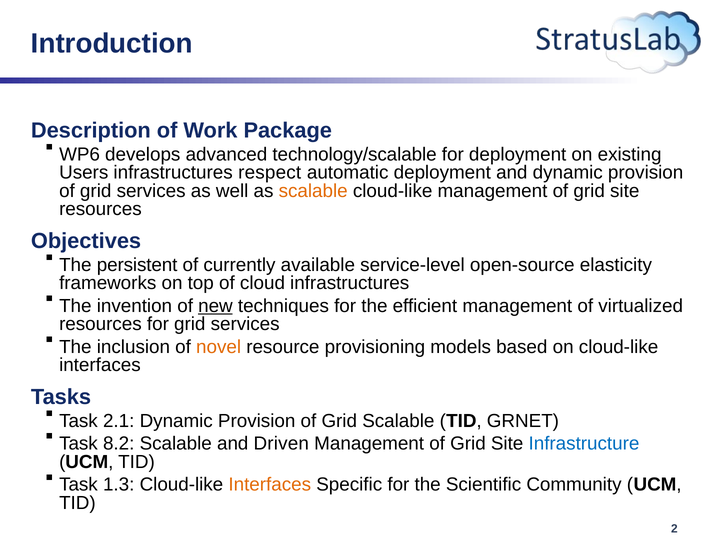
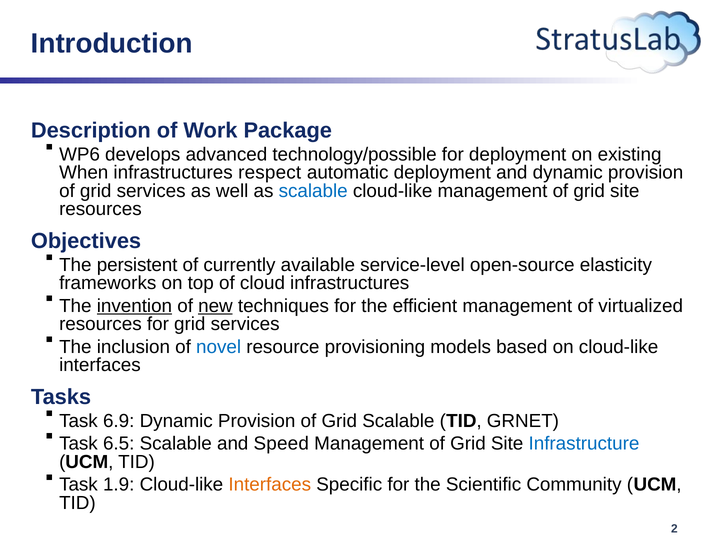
technology/scalable: technology/scalable -> technology/possible
Users: Users -> When
scalable at (313, 191) colour: orange -> blue
invention underline: none -> present
novel colour: orange -> blue
2.1: 2.1 -> 6.9
8.2: 8.2 -> 6.5
Driven: Driven -> Speed
1.3: 1.3 -> 1.9
